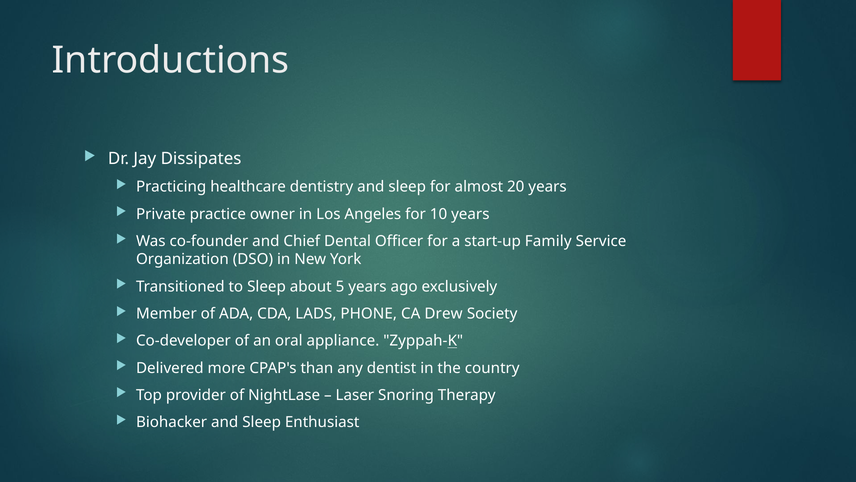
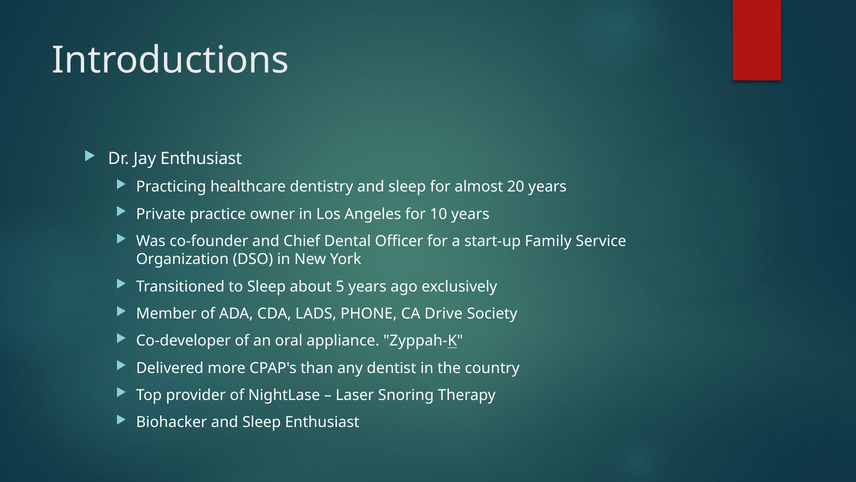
Jay Dissipates: Dissipates -> Enthusiast
Drew: Drew -> Drive
